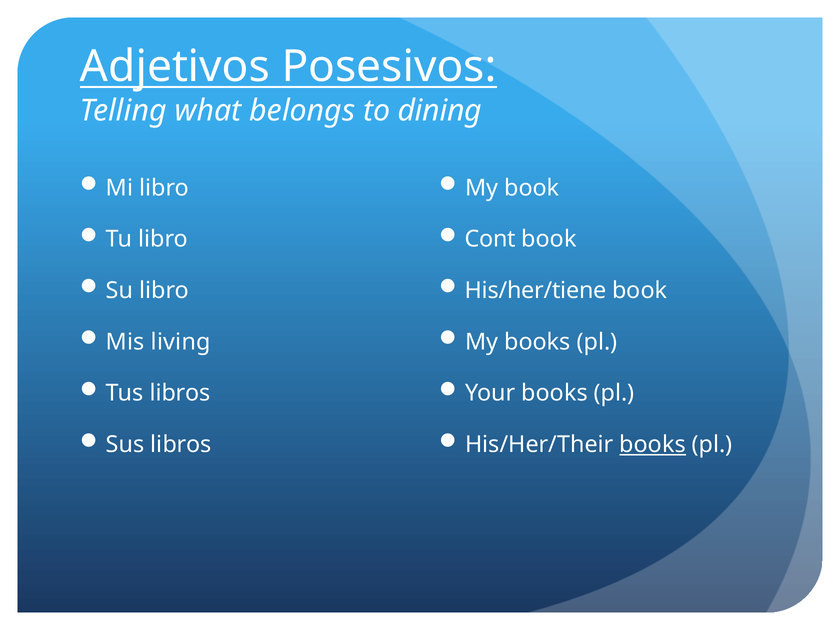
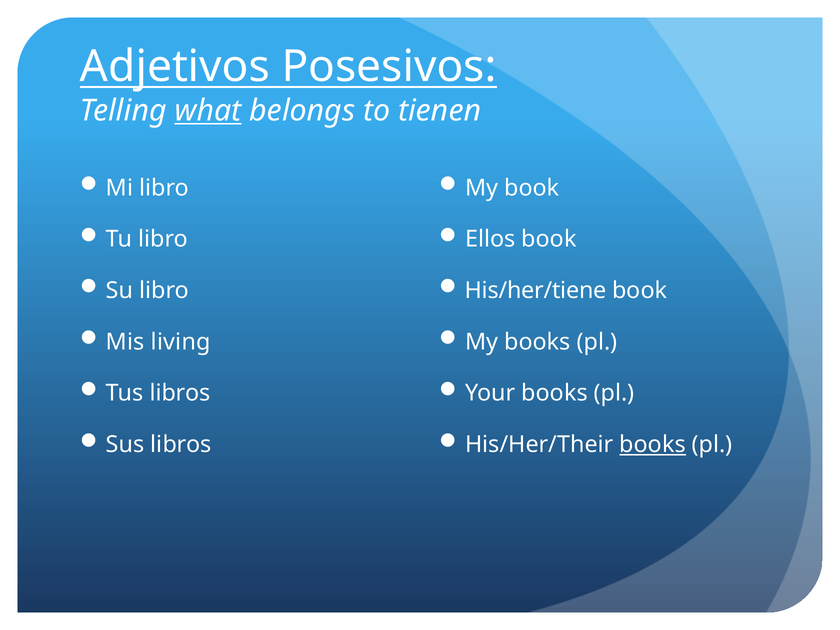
what underline: none -> present
dining: dining -> tienen
Cont: Cont -> Ellos
